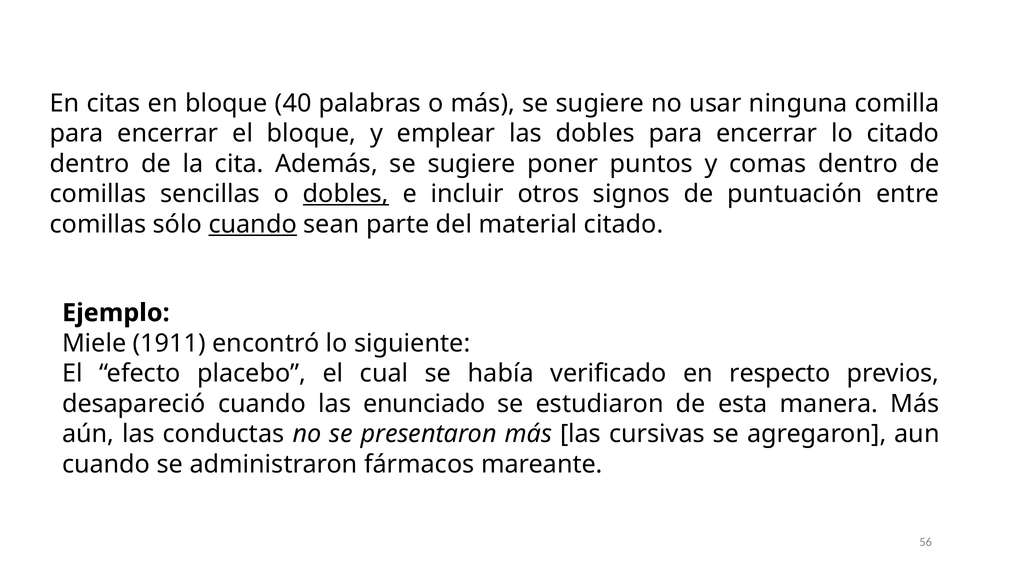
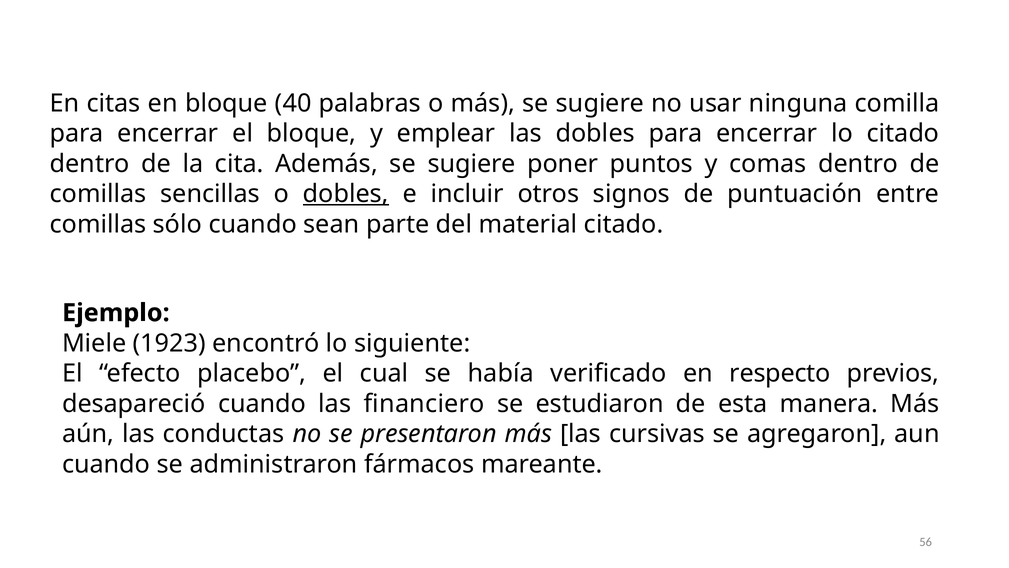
cuando at (253, 224) underline: present -> none
1911: 1911 -> 1923
enunciado: enunciado -> financiero
